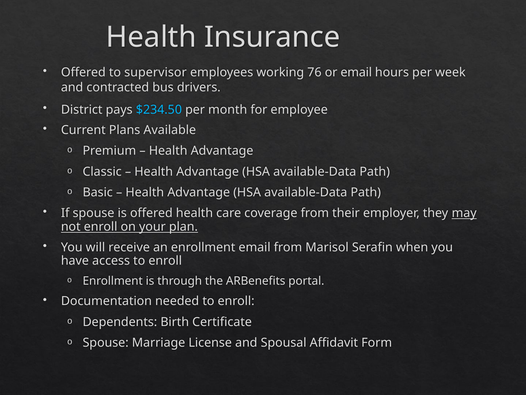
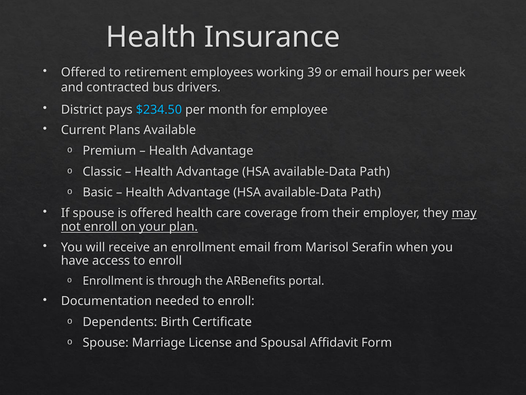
supervisor: supervisor -> retirement
76: 76 -> 39
